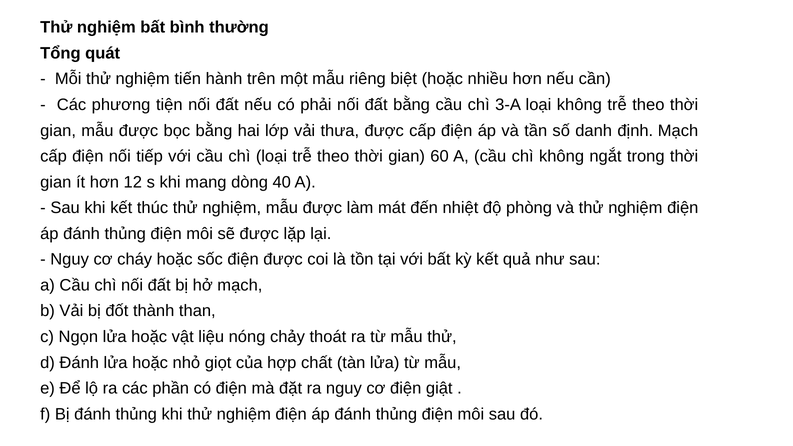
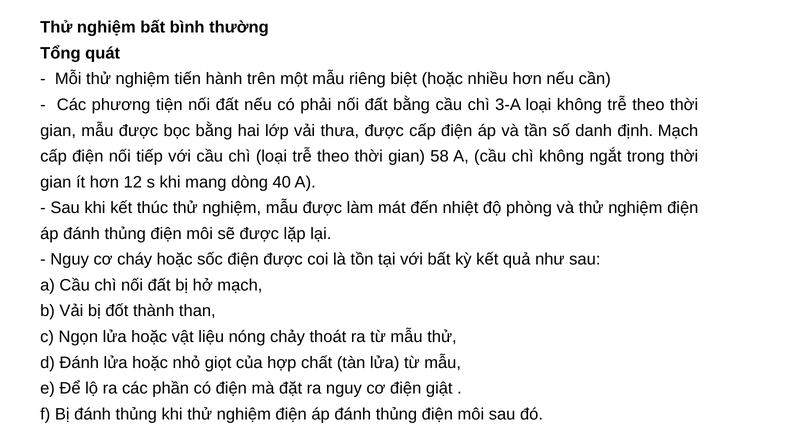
60: 60 -> 58
